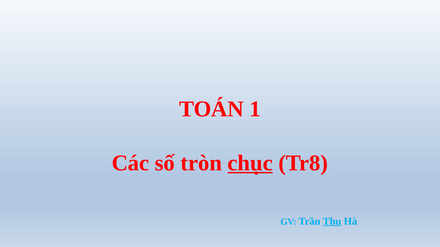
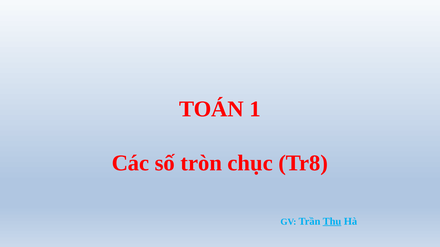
chục underline: present -> none
